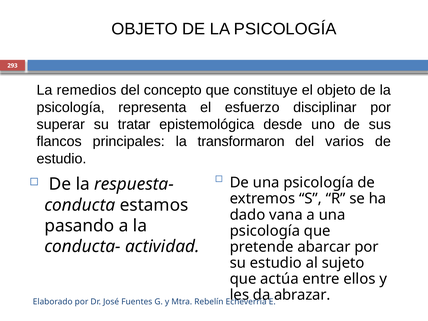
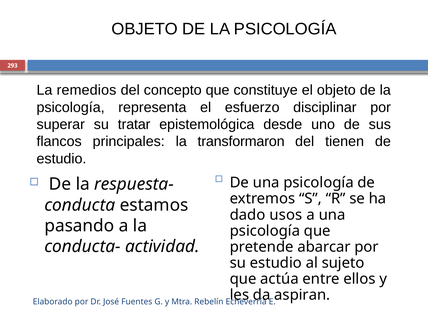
varios: varios -> tienen
vana: vana -> usos
abrazar: abrazar -> aspiran
